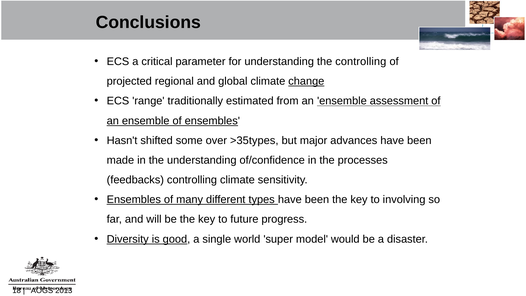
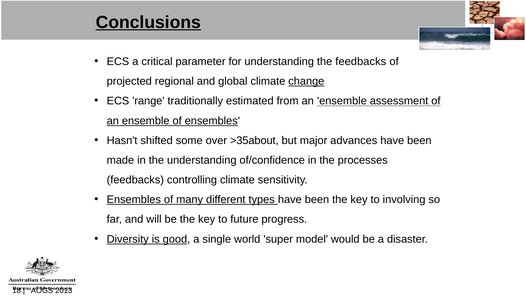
Conclusions underline: none -> present
the controlling: controlling -> feedbacks
>35types: >35types -> >35about
